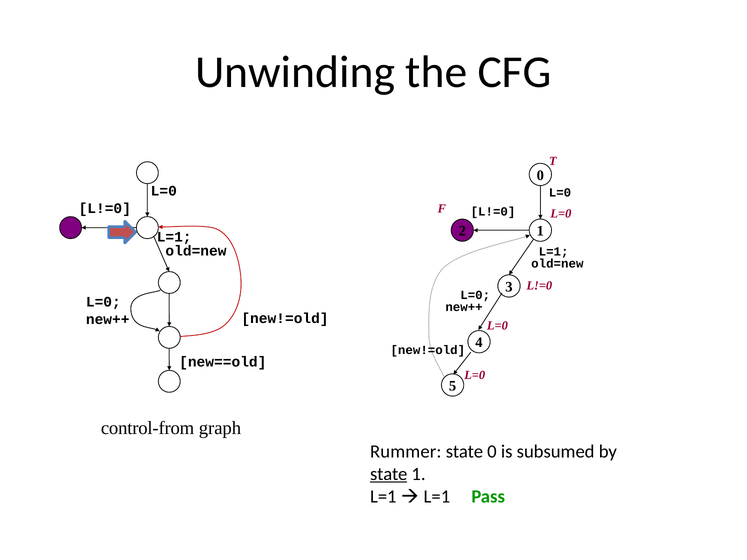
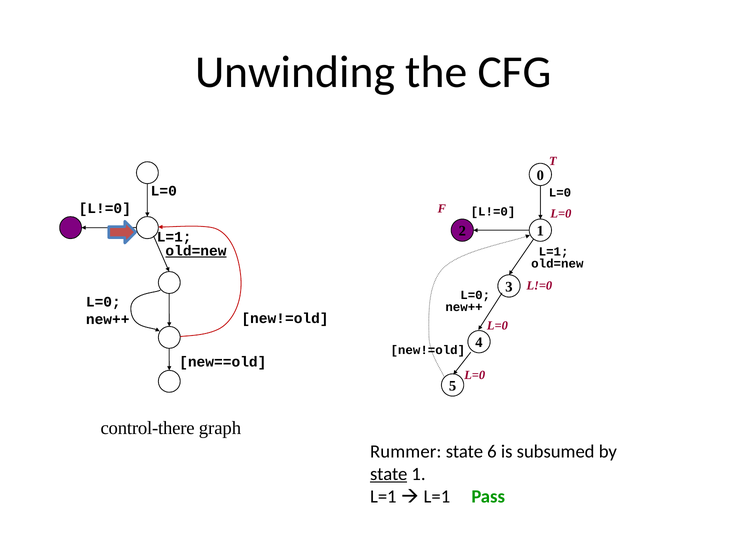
old=new at (196, 251) underline: none -> present
control-from: control-from -> control-there
state 0: 0 -> 6
